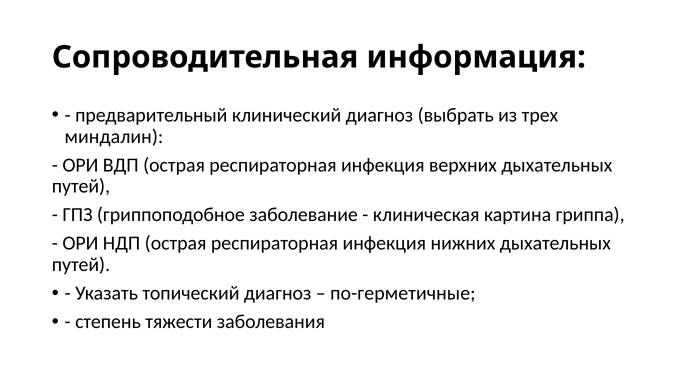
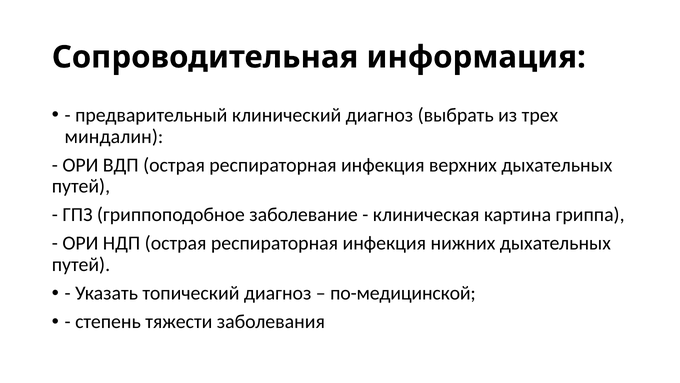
по-герметичные: по-герметичные -> по-медицинской
